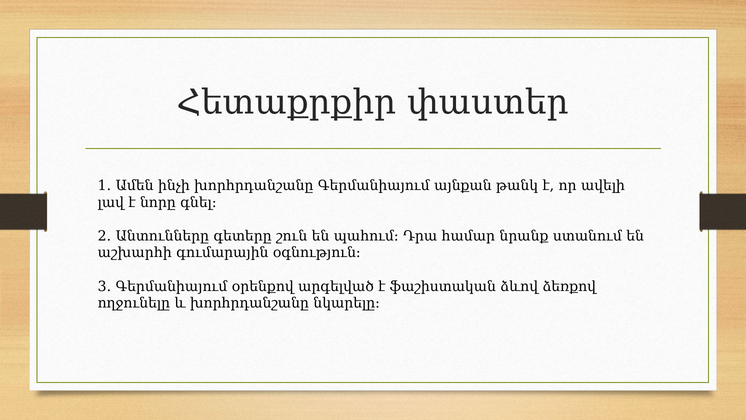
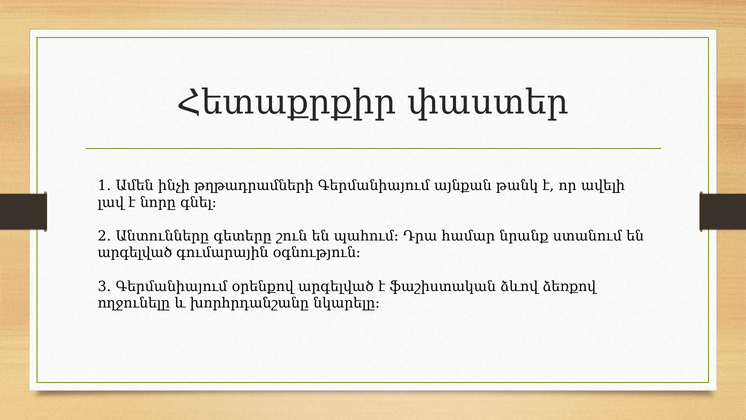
ինչի խորհրդանշանը: խորհրդանշանը -> թղթադրամների
աշխարհի at (135, 253): աշխարհի -> արգելված
